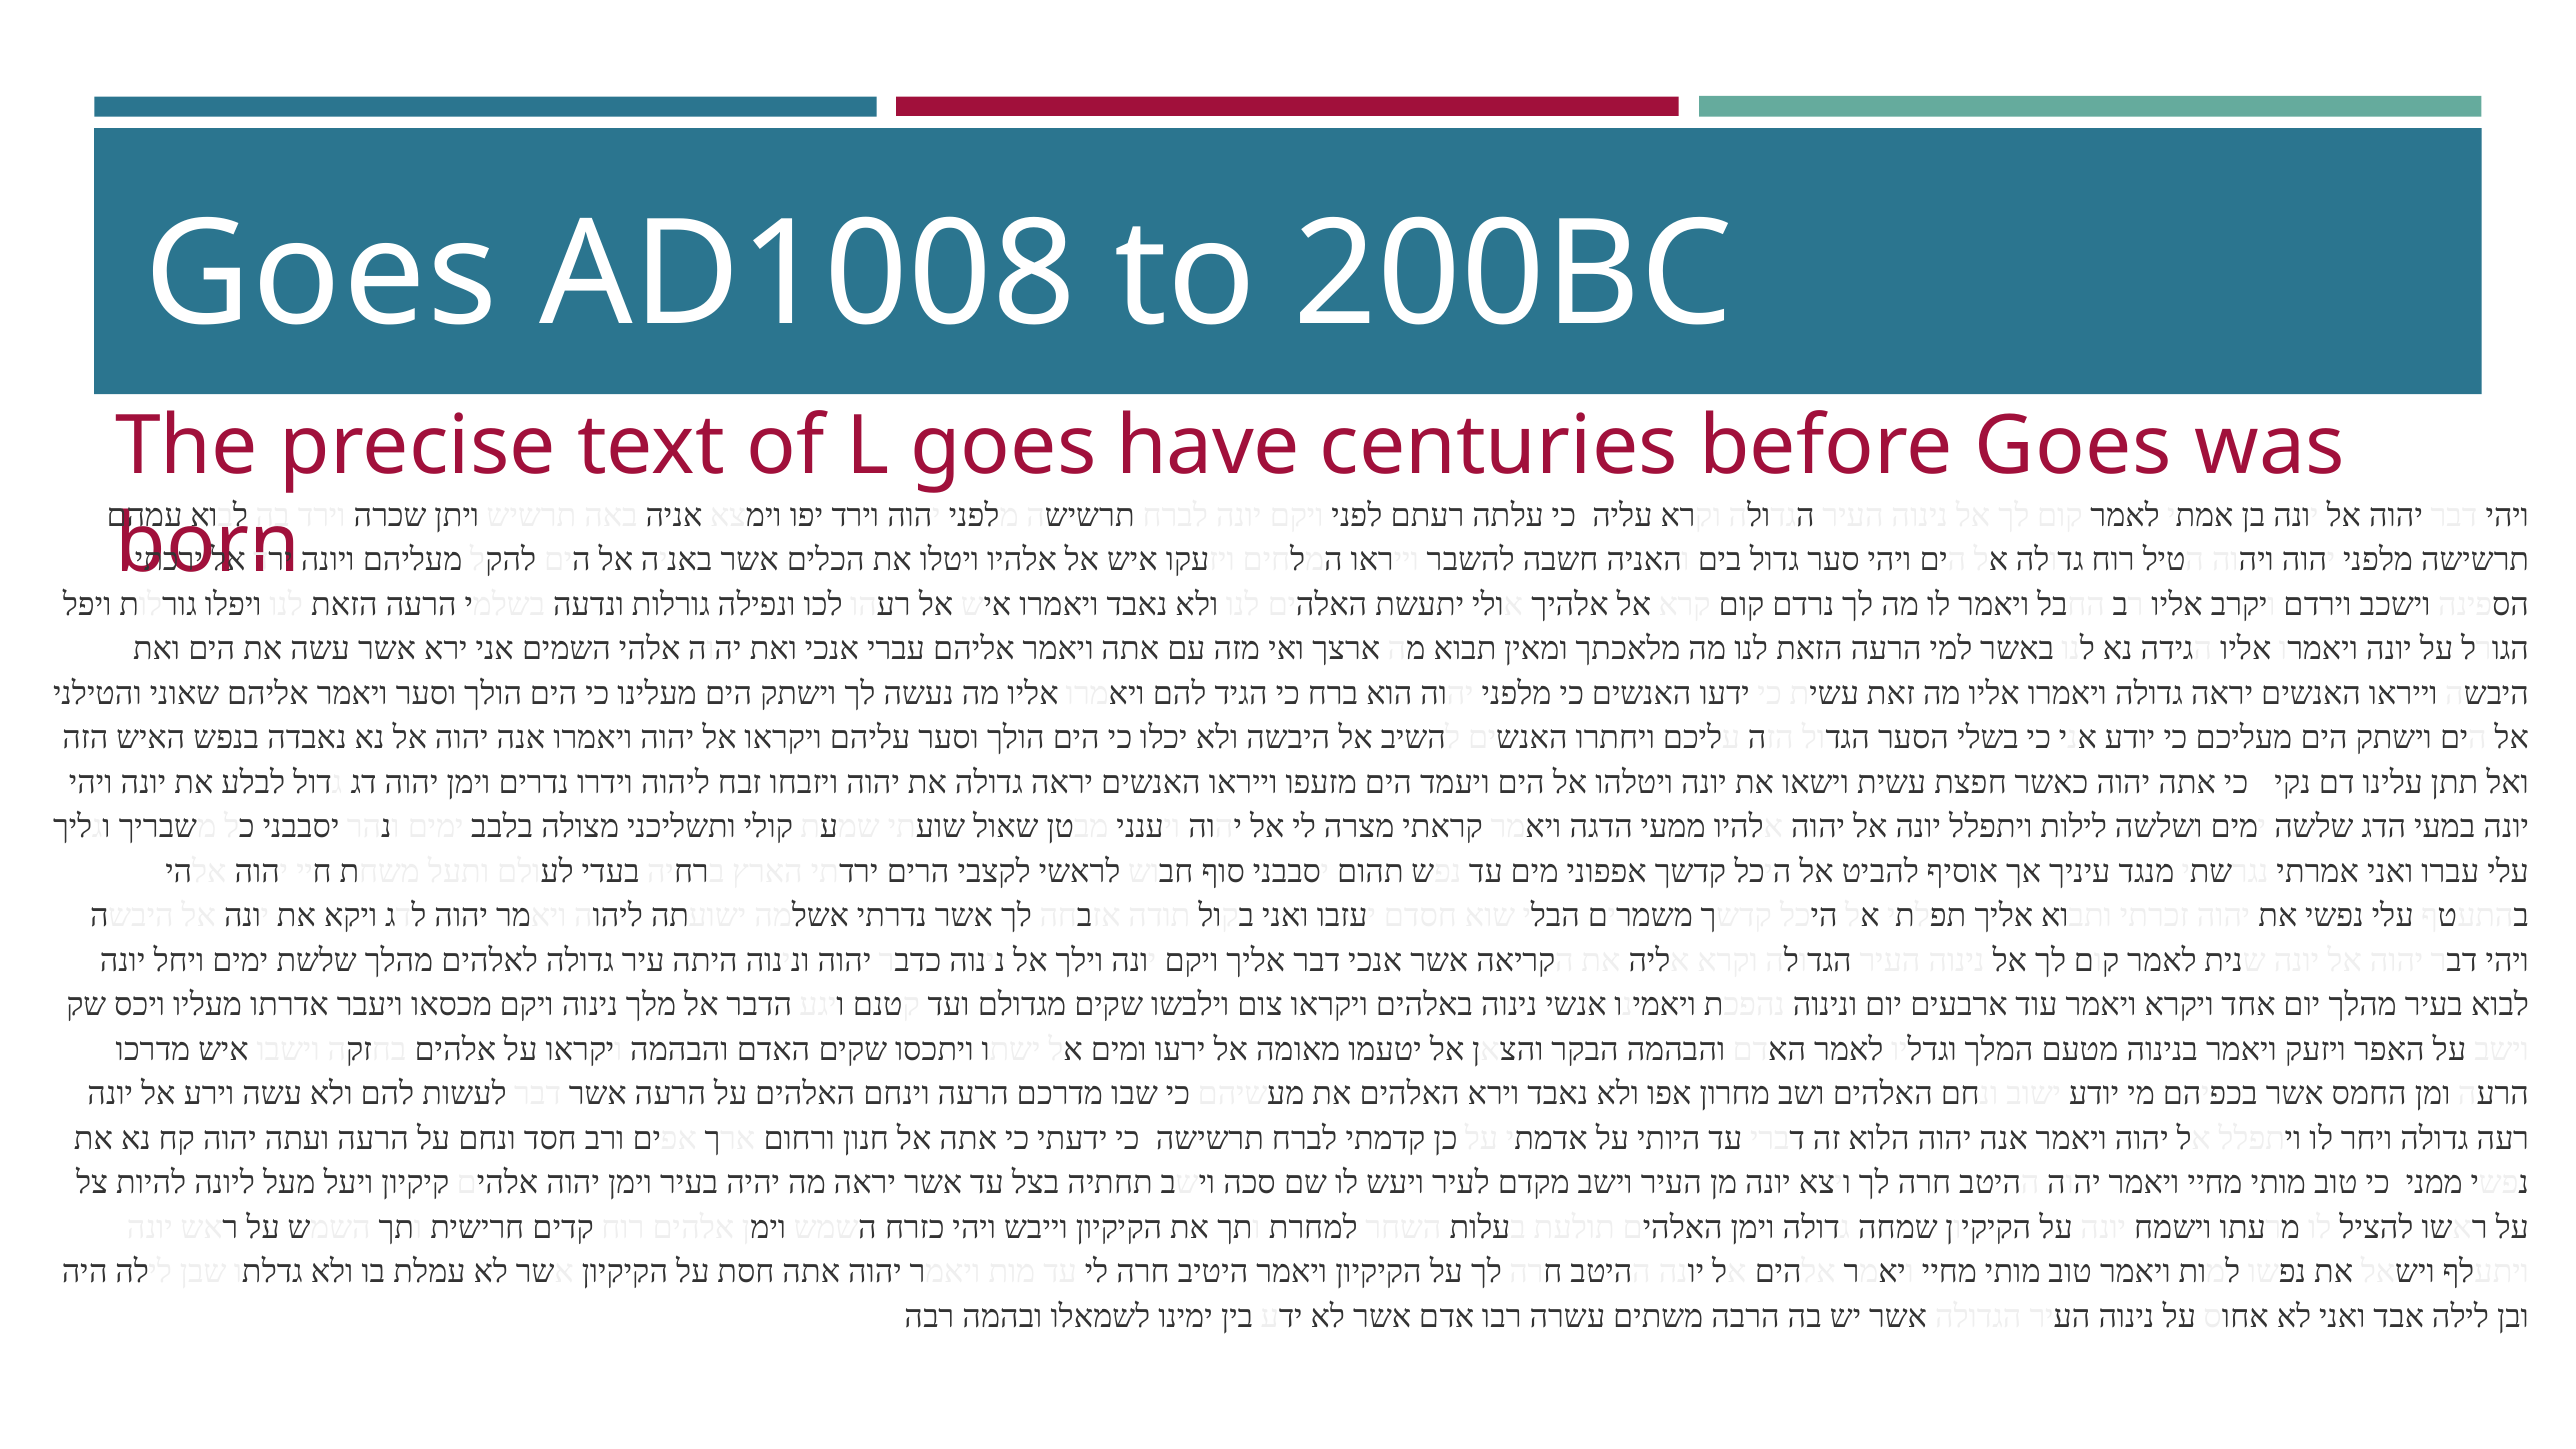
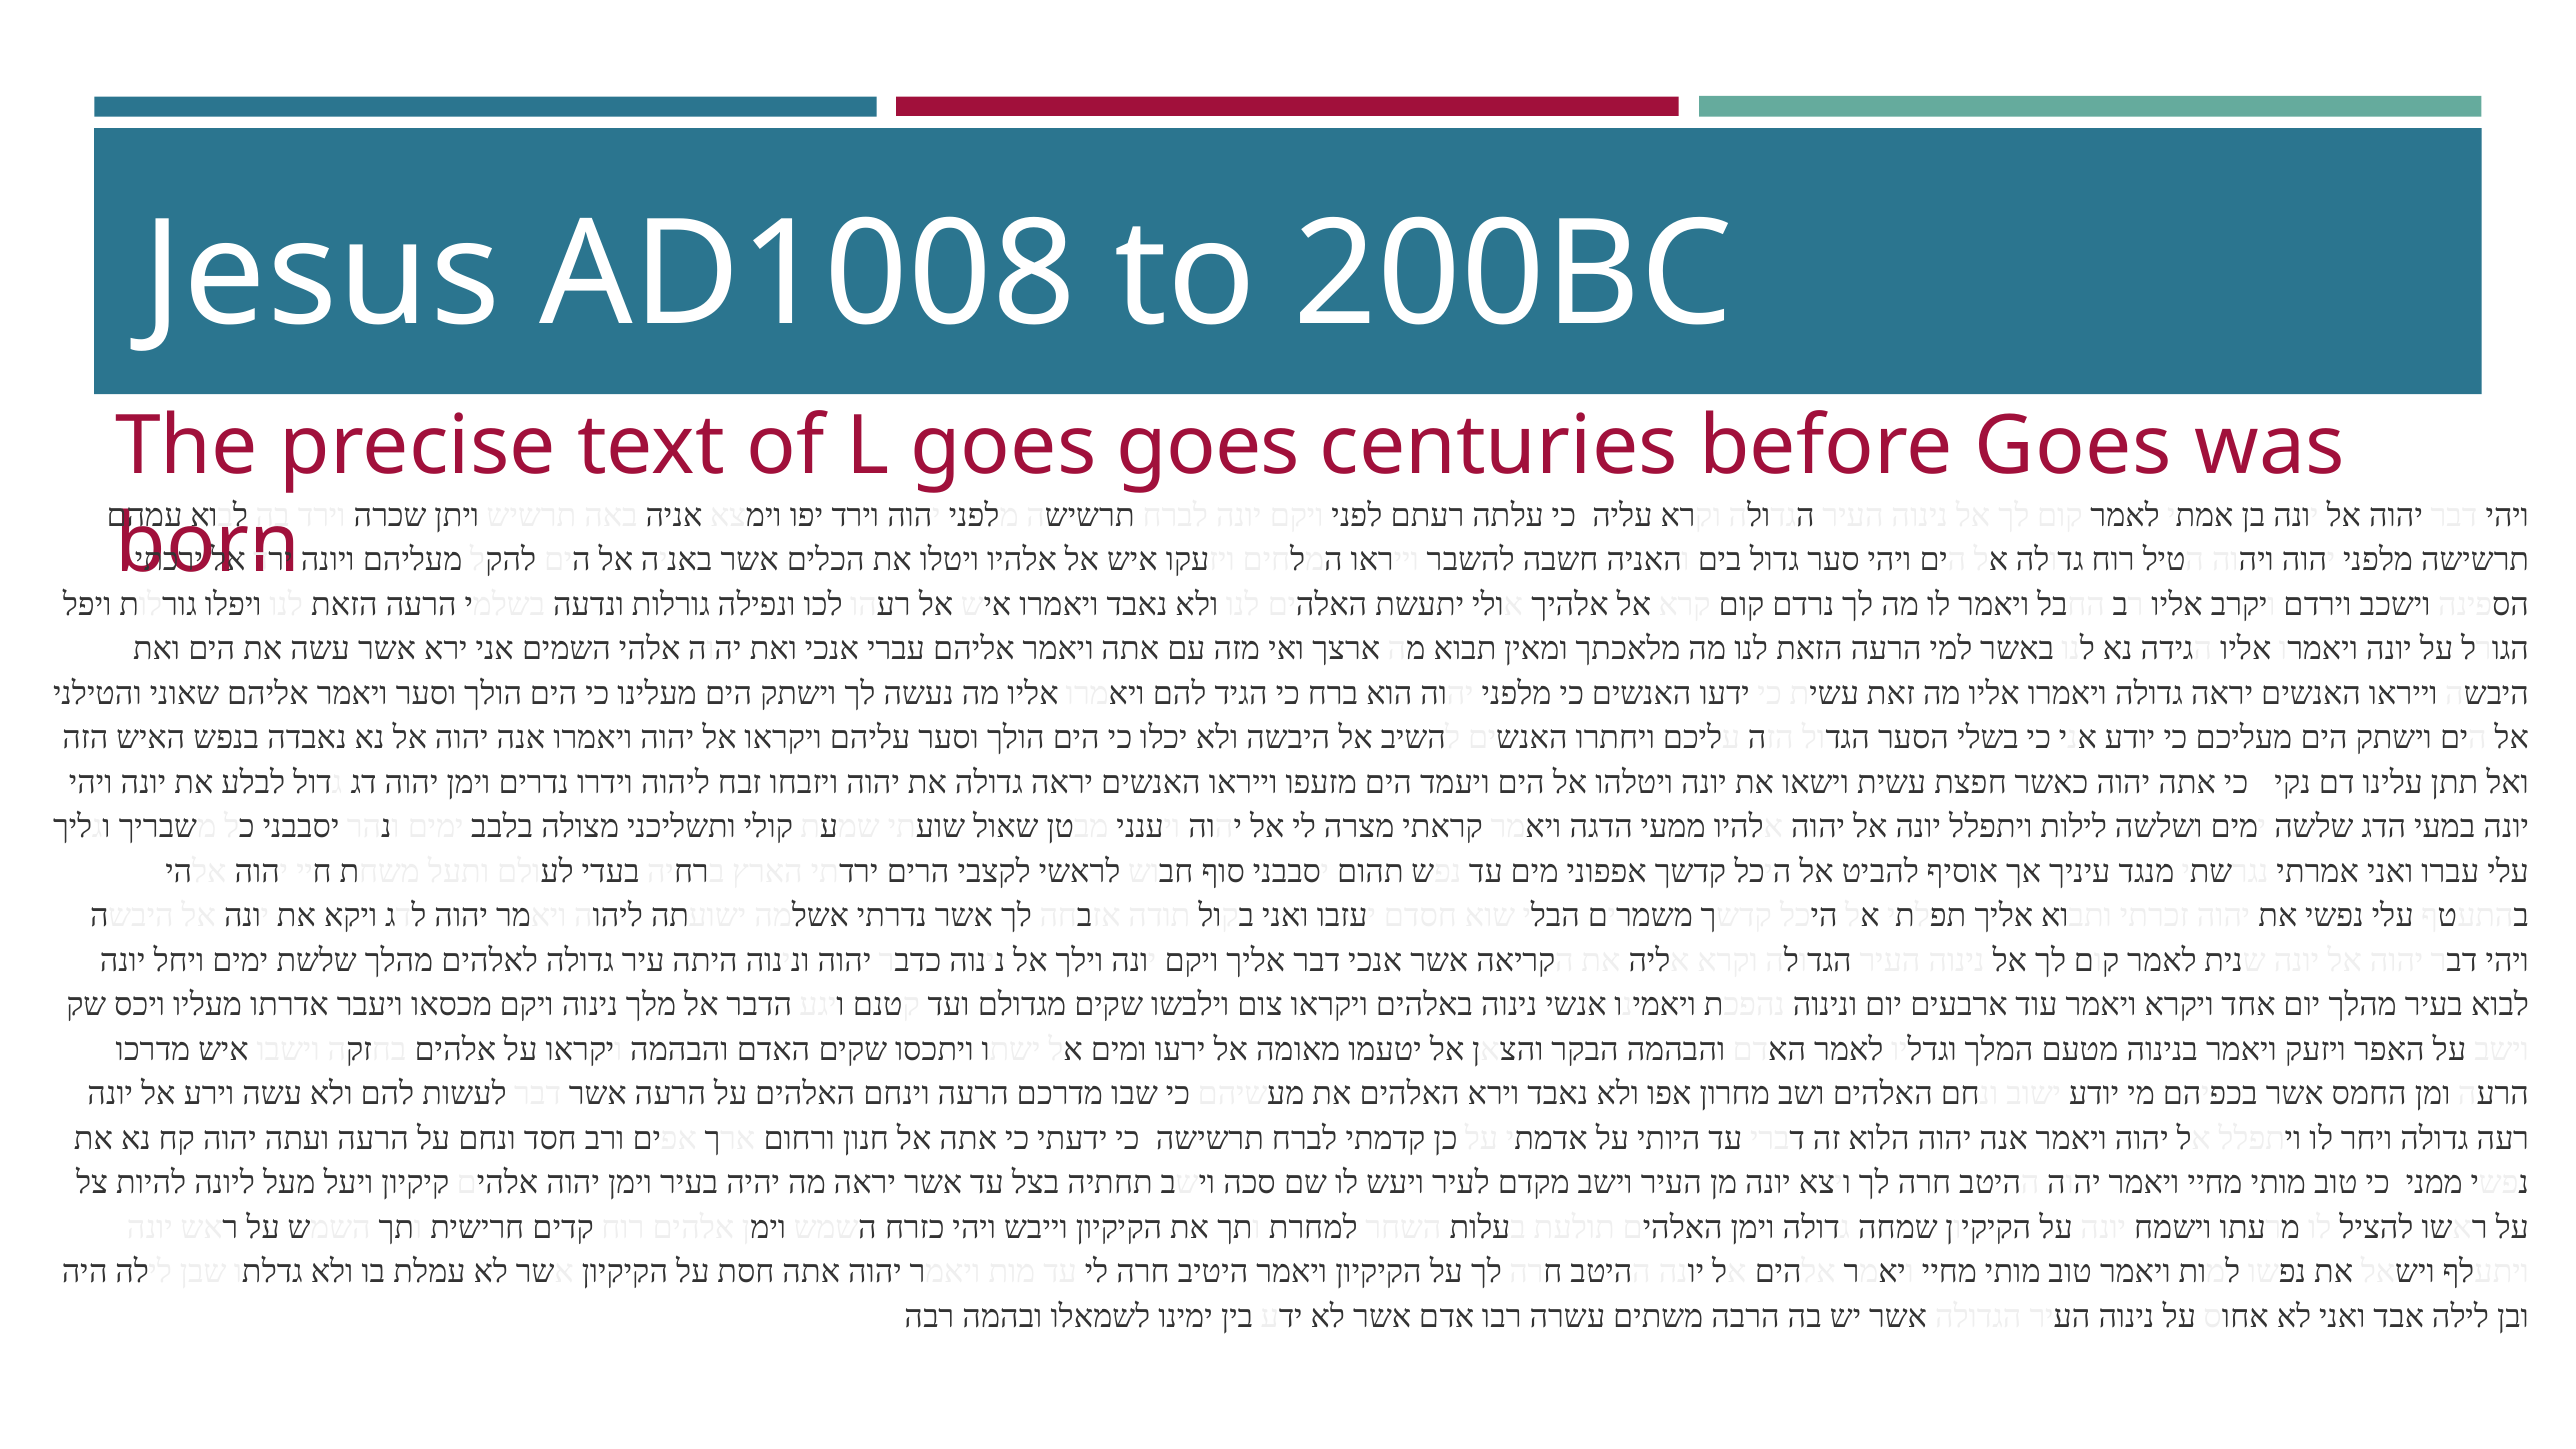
Goes at (321, 276): Goes -> Jesus
goes have: have -> goes
